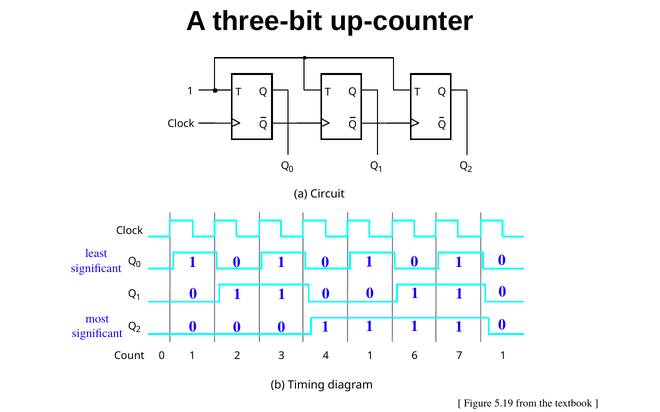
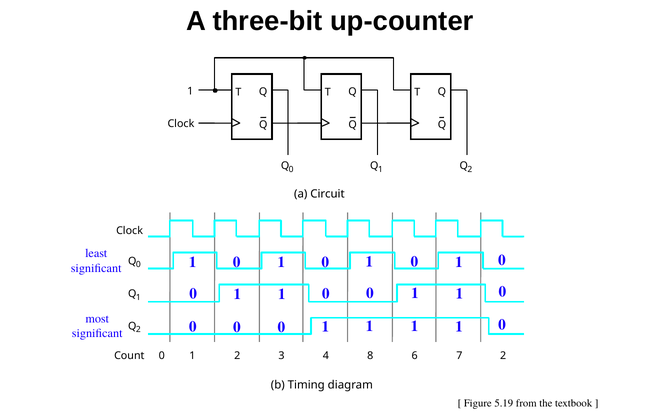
4 1: 1 -> 8
7 1: 1 -> 2
